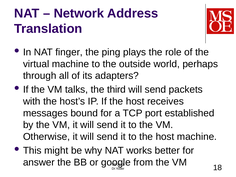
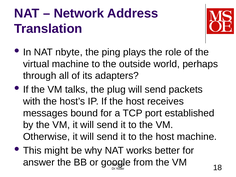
finger: finger -> nbyte
third: third -> plug
